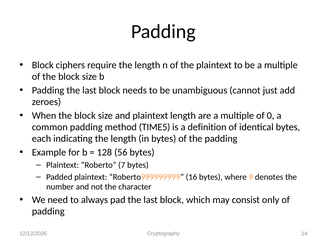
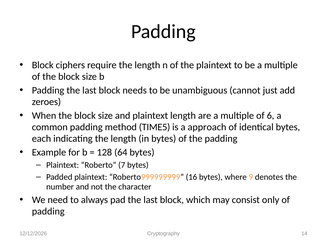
0: 0 -> 6
definition: definition -> approach
56: 56 -> 64
